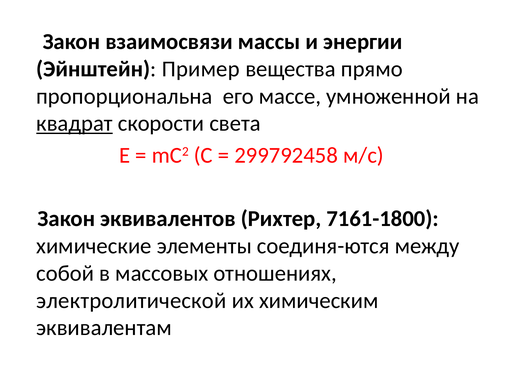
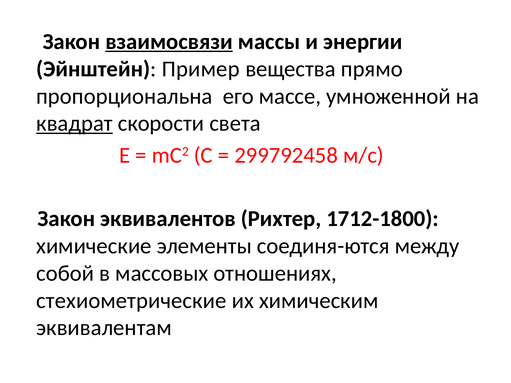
взаимосвязи underline: none -> present
7161-1800: 7161-1800 -> 1712-1800
электролитической: электролитической -> стехиометрические
